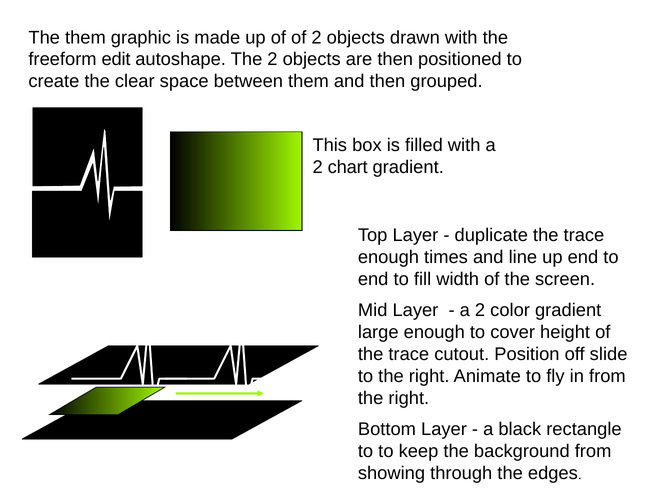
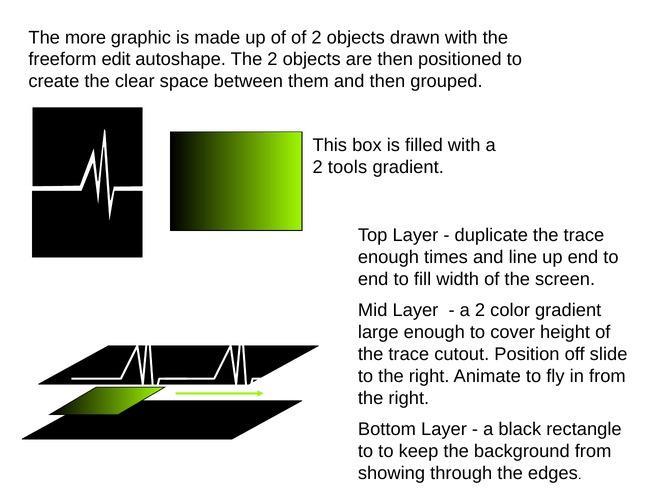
The them: them -> more
chart: chart -> tools
